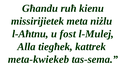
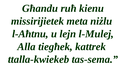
fost: fost -> lejn
meta-kwiekeb: meta-kwiekeb -> ttalla-kwiekeb
